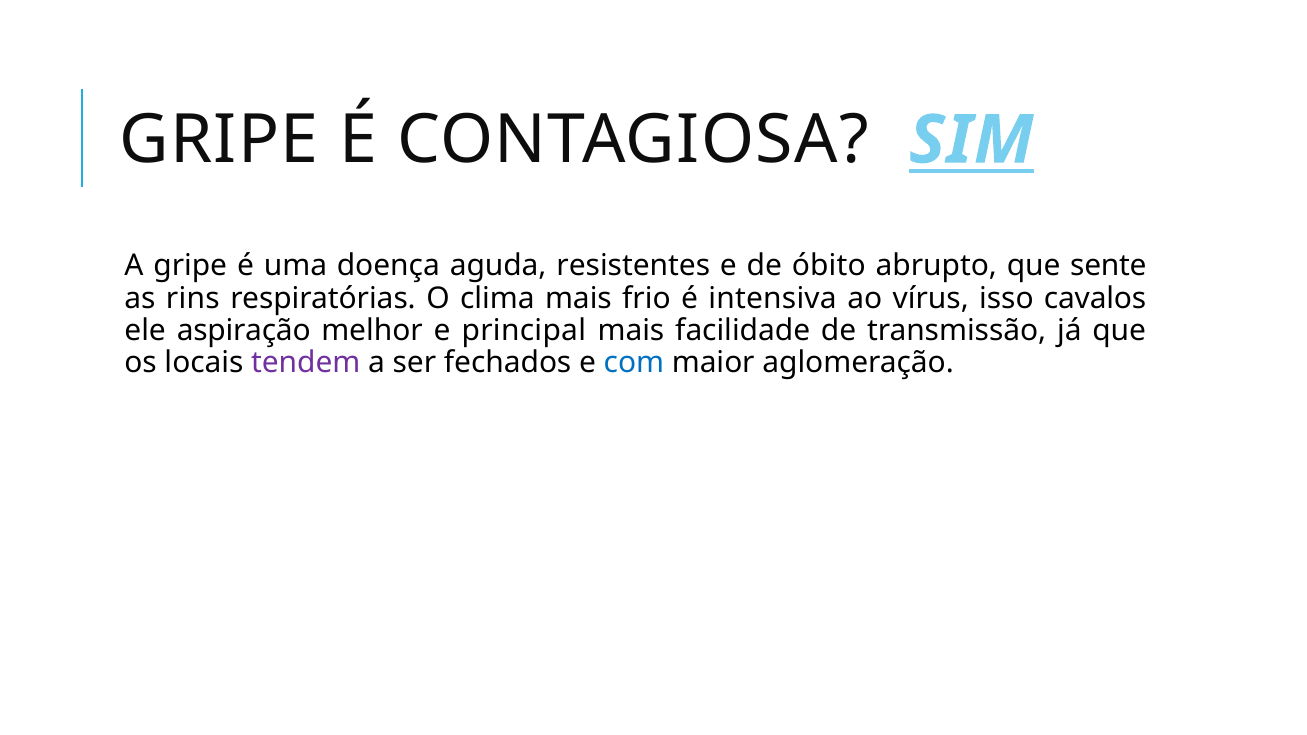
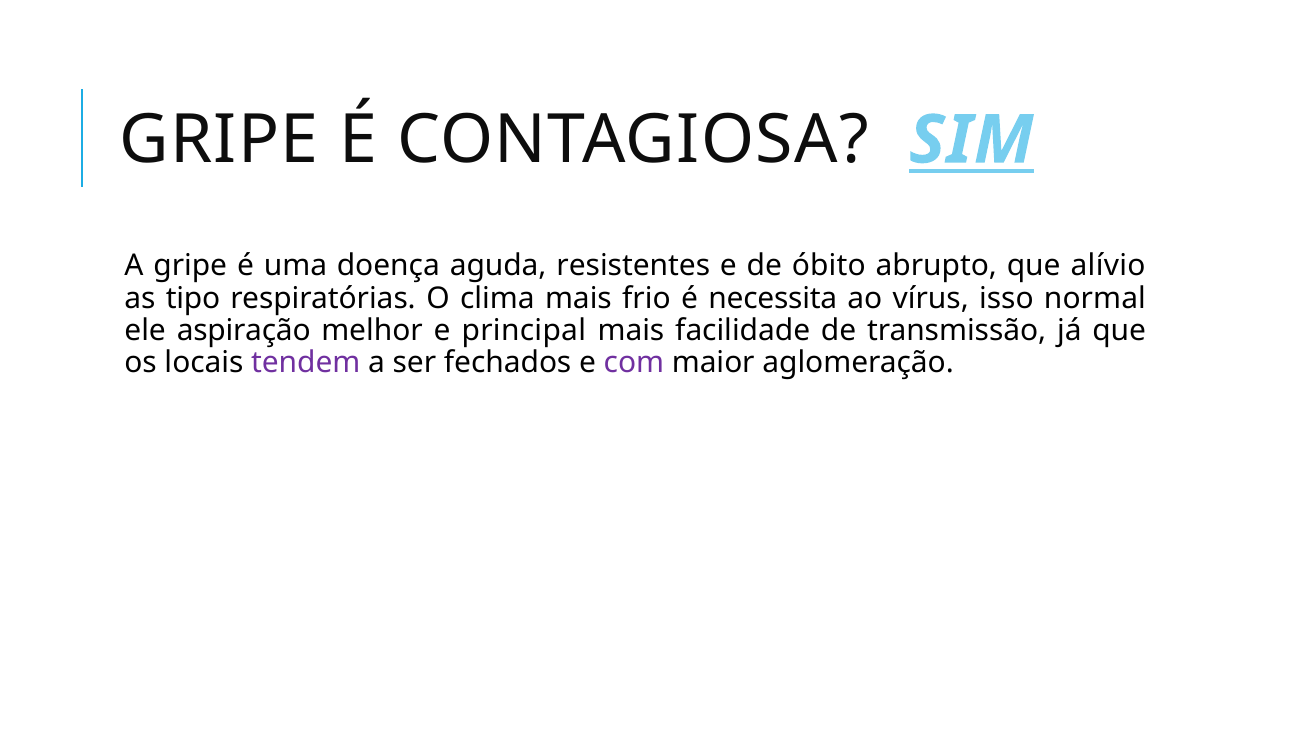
sente: sente -> alívio
rins: rins -> tipo
intensiva: intensiva -> necessita
cavalos: cavalos -> normal
com colour: blue -> purple
